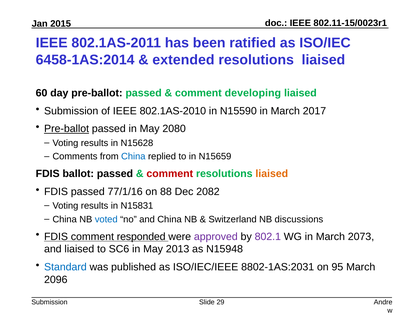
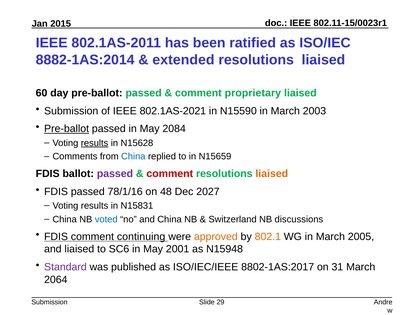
6458-1AS:2014: 6458-1AS:2014 -> 8882-1AS:2014
developing: developing -> proprietary
802.1AS-2010: 802.1AS-2010 -> 802.1AS-2021
2017: 2017 -> 2003
2080: 2080 -> 2084
results at (95, 143) underline: none -> present
passed at (115, 174) colour: black -> purple
77/1/16: 77/1/16 -> 78/1/16
88: 88 -> 48
2082: 2082 -> 2027
responded: responded -> continuing
approved colour: purple -> orange
802.1 colour: purple -> orange
2073: 2073 -> 2005
2013: 2013 -> 2001
Standard colour: blue -> purple
8802-1AS:2031: 8802-1AS:2031 -> 8802-1AS:2017
95: 95 -> 31
2096: 2096 -> 2064
